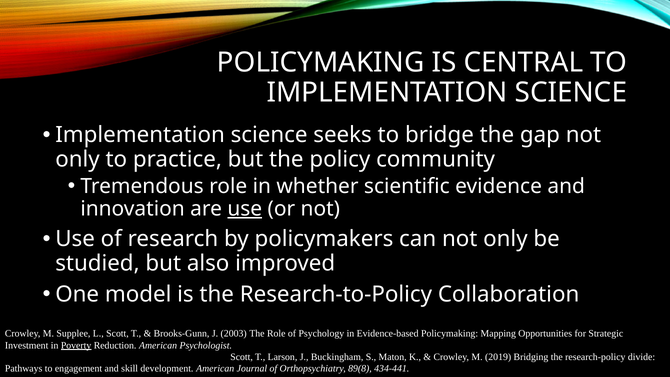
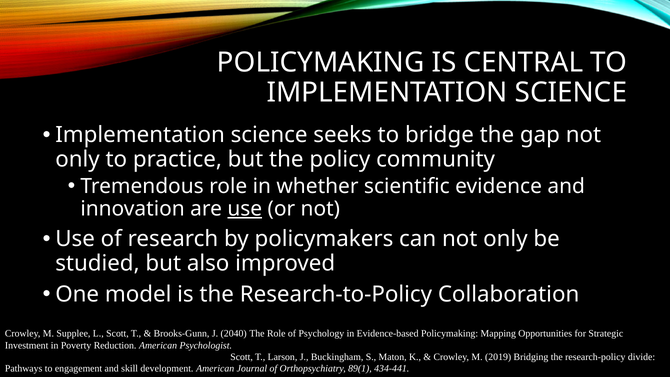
2003: 2003 -> 2040
Poverty underline: present -> none
89(8: 89(8 -> 89(1
